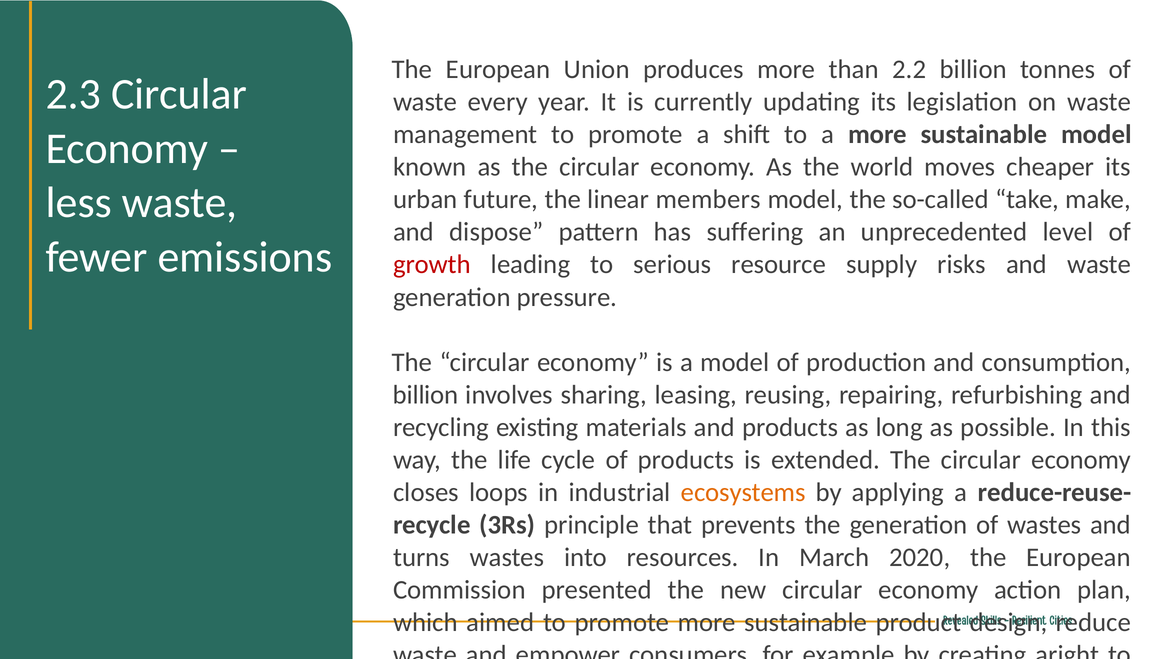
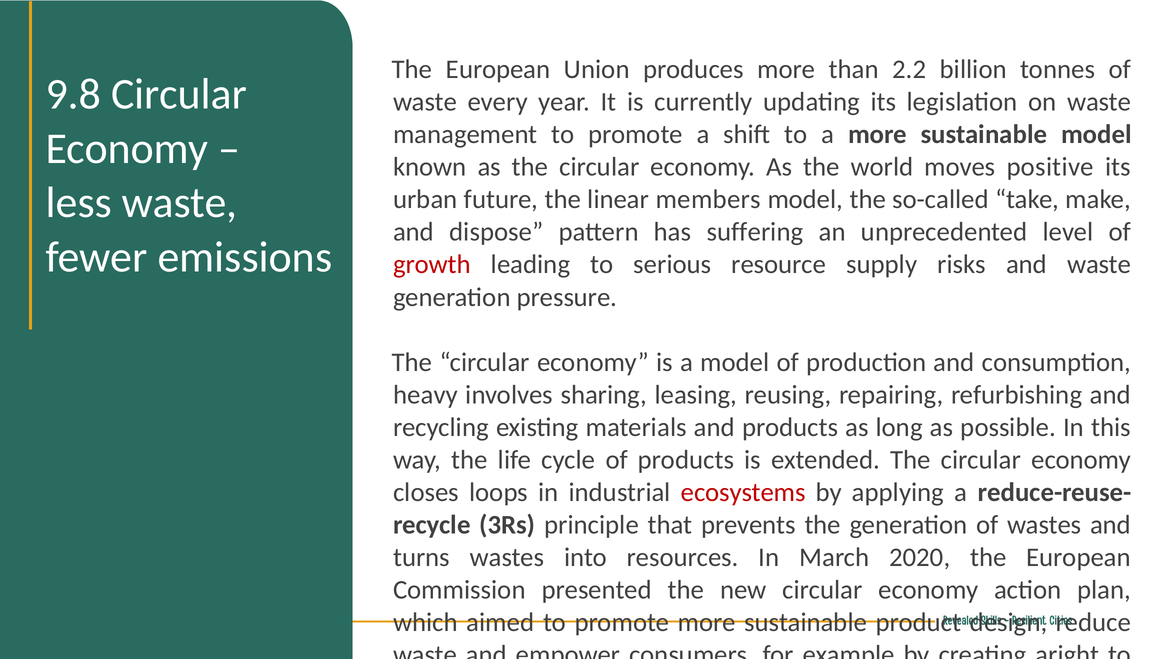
2.3: 2.3 -> 9.8
cheaper: cheaper -> positive
billion at (426, 395): billion -> heavy
ecosystems colour: orange -> red
